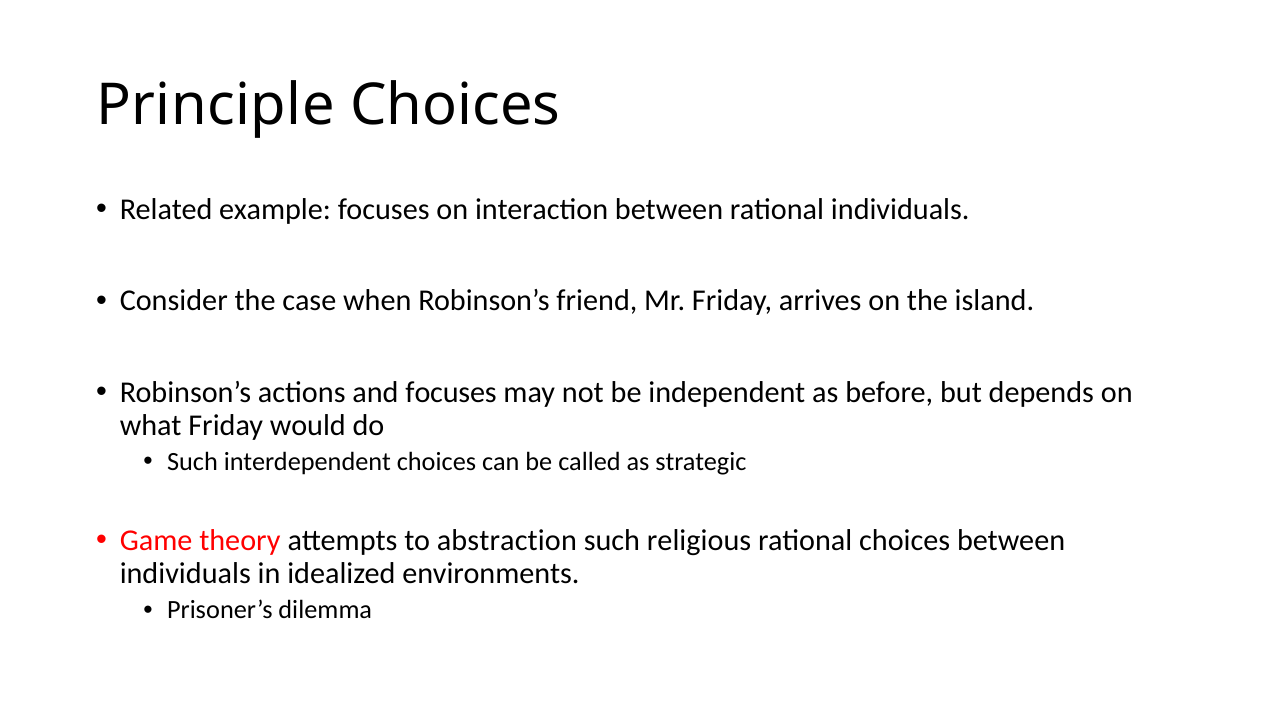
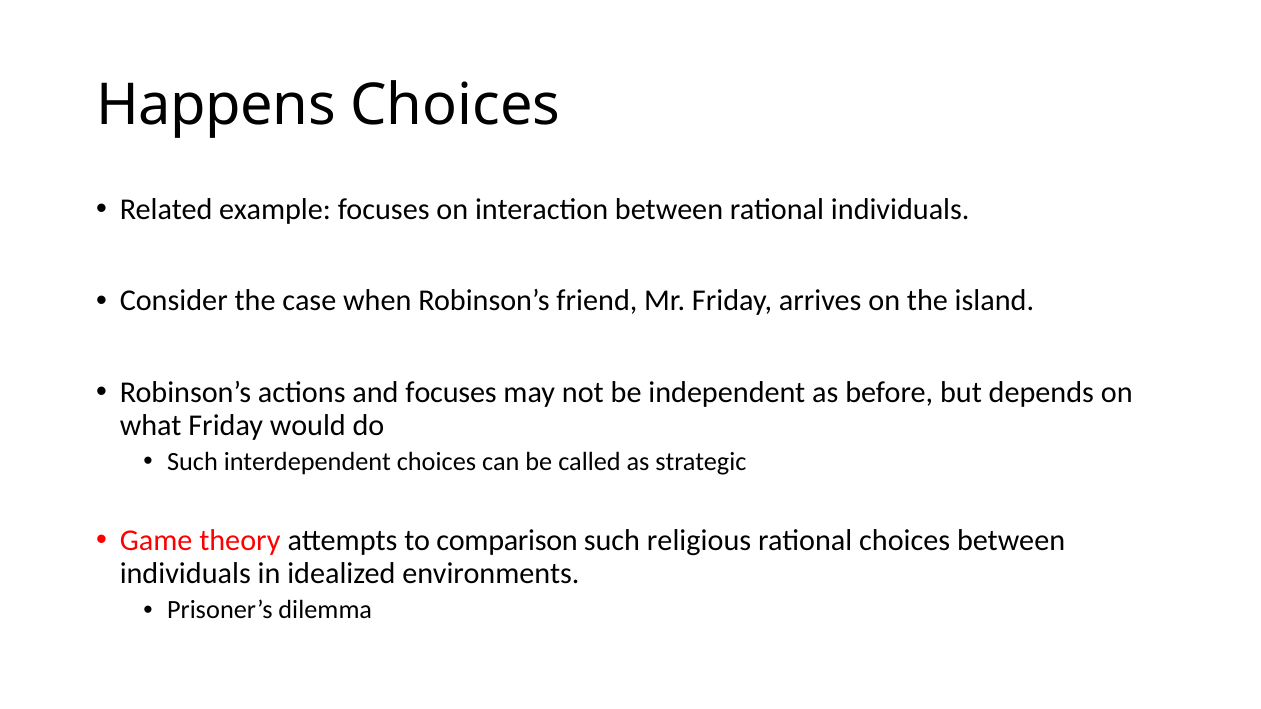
Principle: Principle -> Happens
abstraction: abstraction -> comparison
